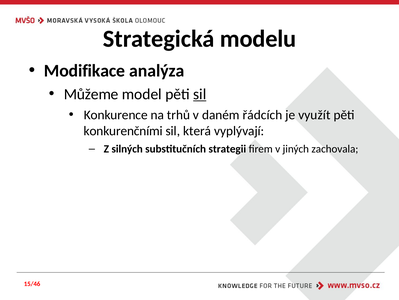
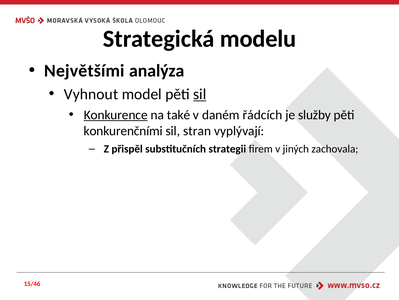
Modifikace: Modifikace -> Největšími
Můžeme: Můžeme -> Vyhnout
Konkurence underline: none -> present
trhů: trhů -> také
využít: využít -> služby
která: která -> stran
silných: silných -> přispěl
